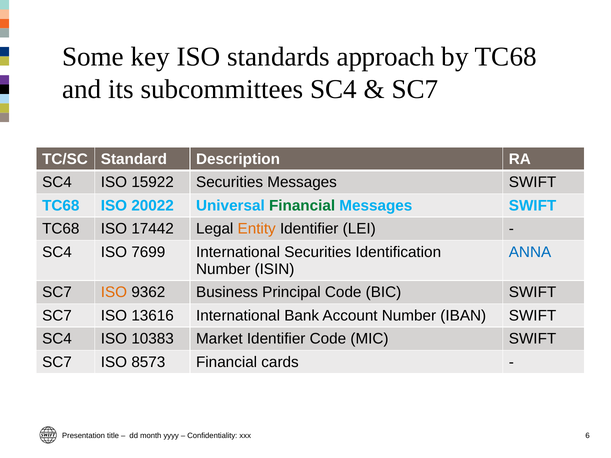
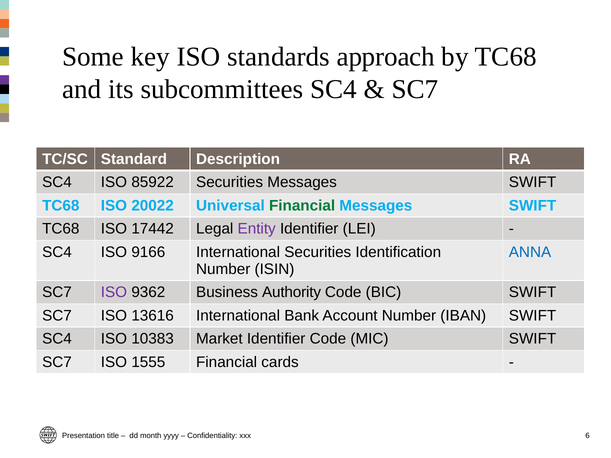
15922: 15922 -> 85922
Entity colour: orange -> purple
7699: 7699 -> 9166
ISO at (114, 292) colour: orange -> purple
Principal: Principal -> Authority
8573: 8573 -> 1555
